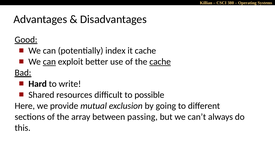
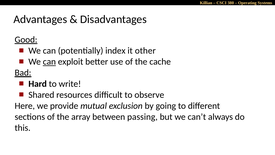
it cache: cache -> other
cache at (160, 62) underline: present -> none
possible: possible -> observe
